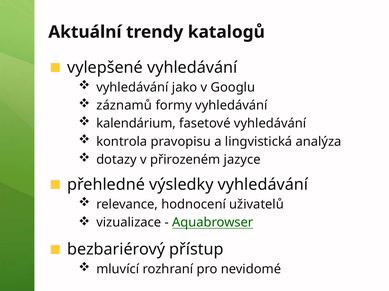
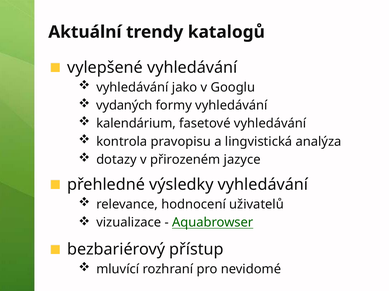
záznamů: záznamů -> vydaných
